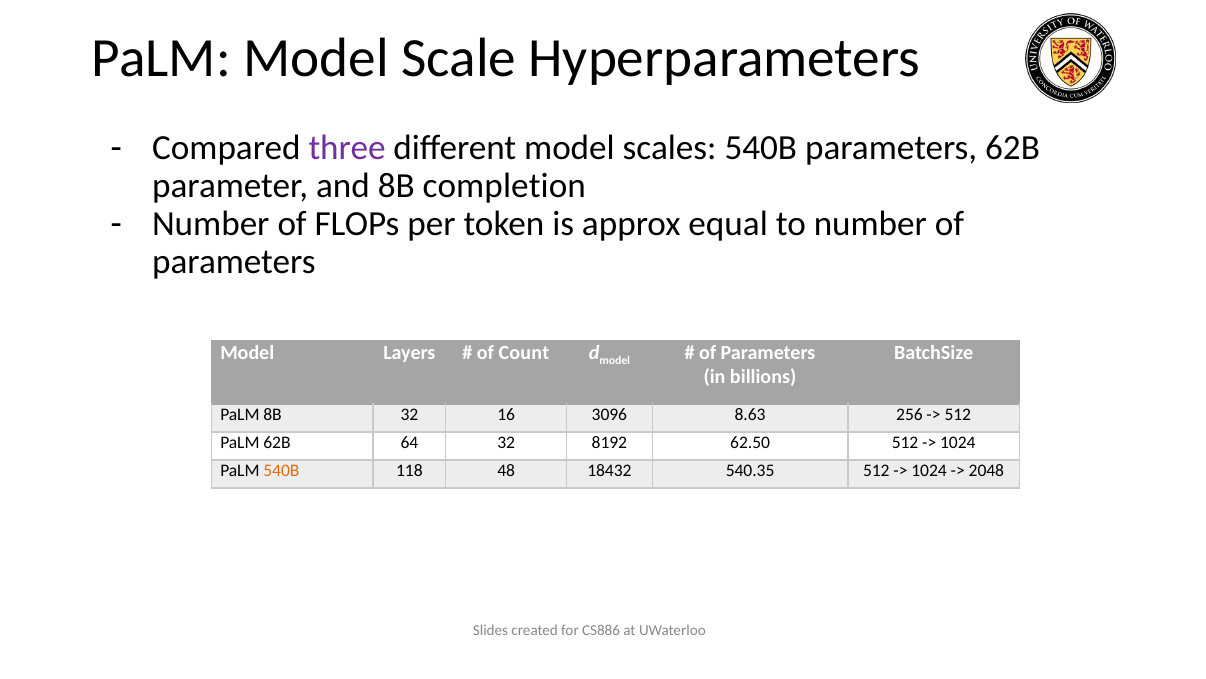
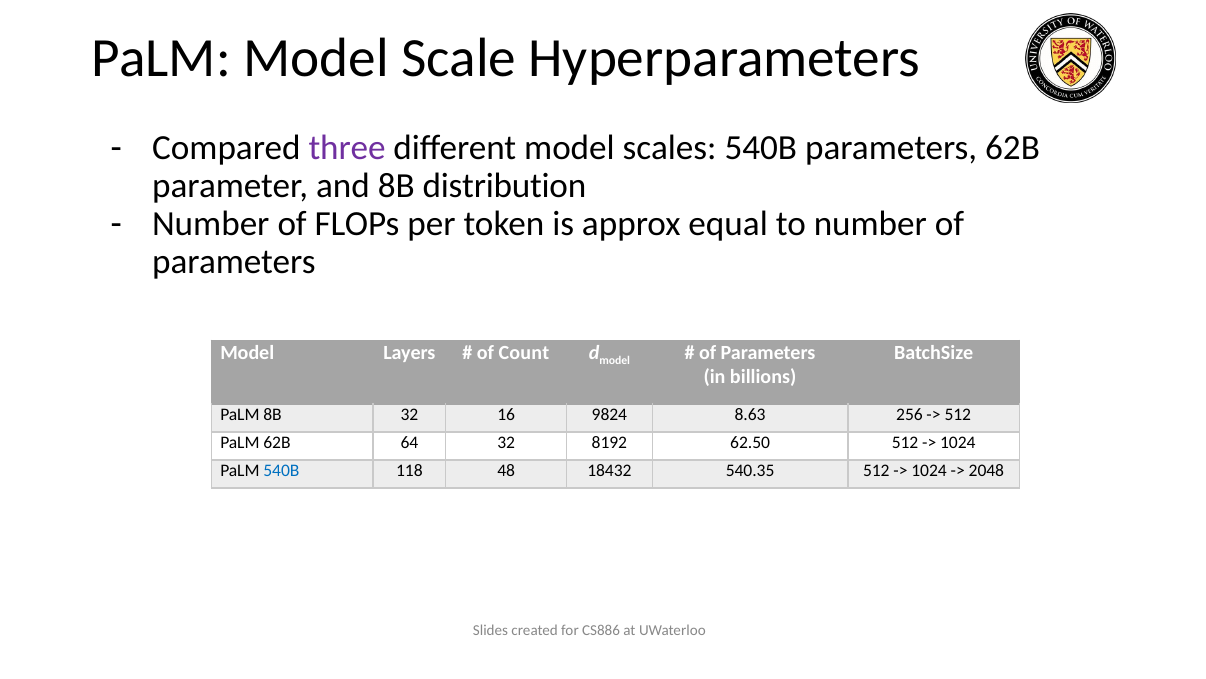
completion: completion -> distribution
3096: 3096 -> 9824
540B at (281, 470) colour: orange -> blue
